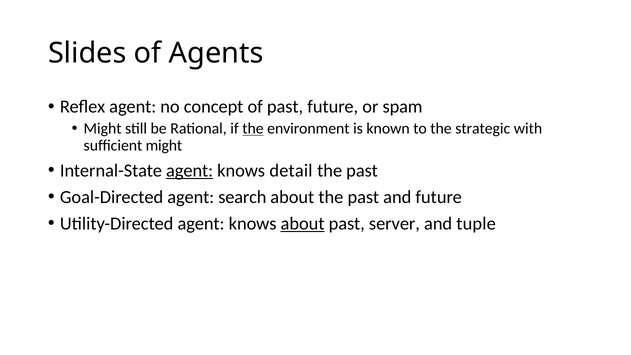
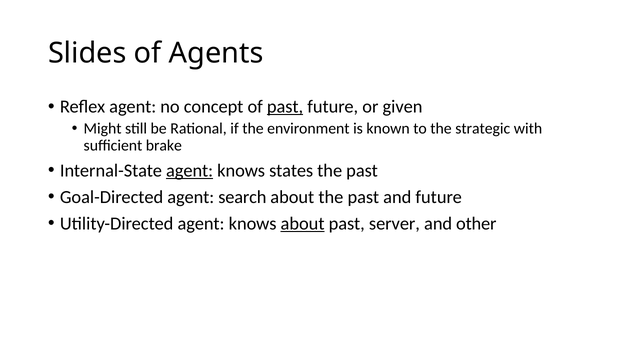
past at (285, 107) underline: none -> present
spam: spam -> given
the at (253, 128) underline: present -> none
sufficient might: might -> brake
detail: detail -> states
tuple: tuple -> other
